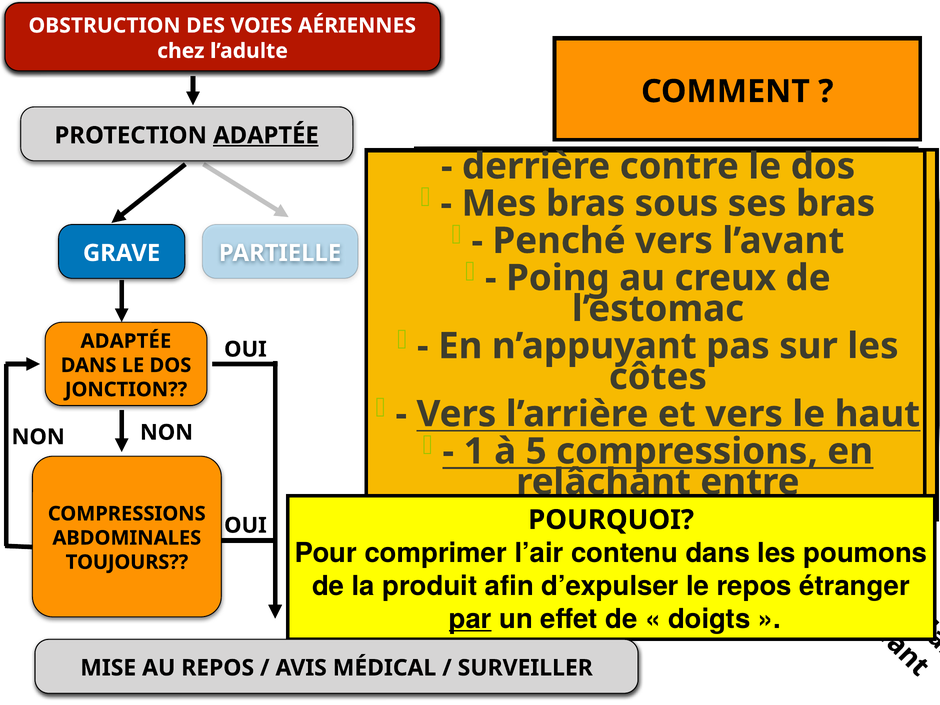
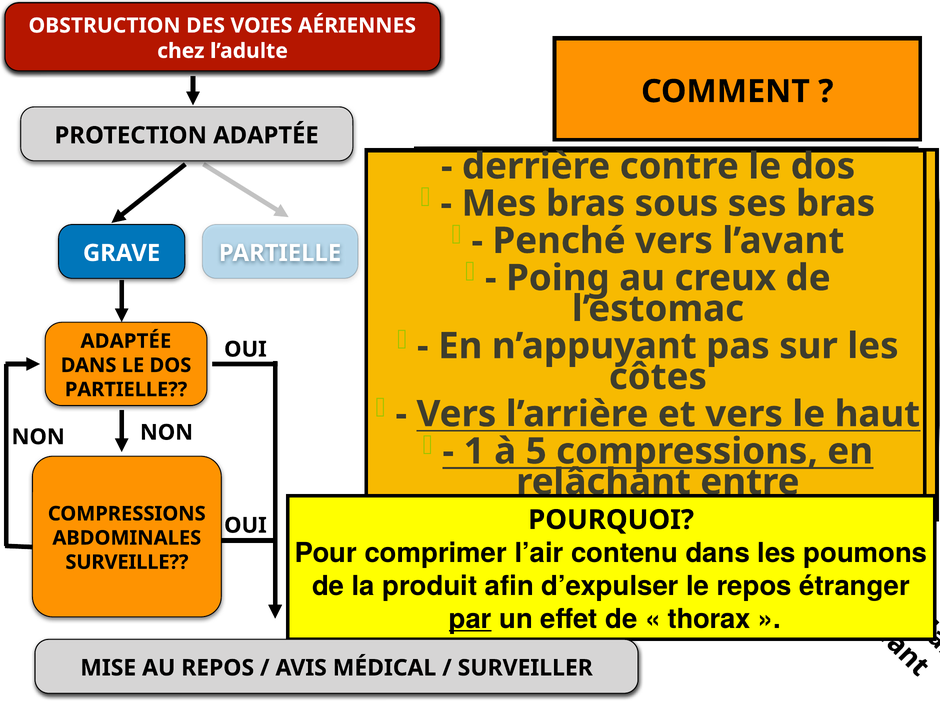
ADAPTÉE at (266, 135) underline: present -> none
JONCTION at (126, 390): JONCTION -> PARTIELLE
TOUJOURS: TOUJOURS -> SURVEILLE
doigts at (709, 619): doigts -> thorax
